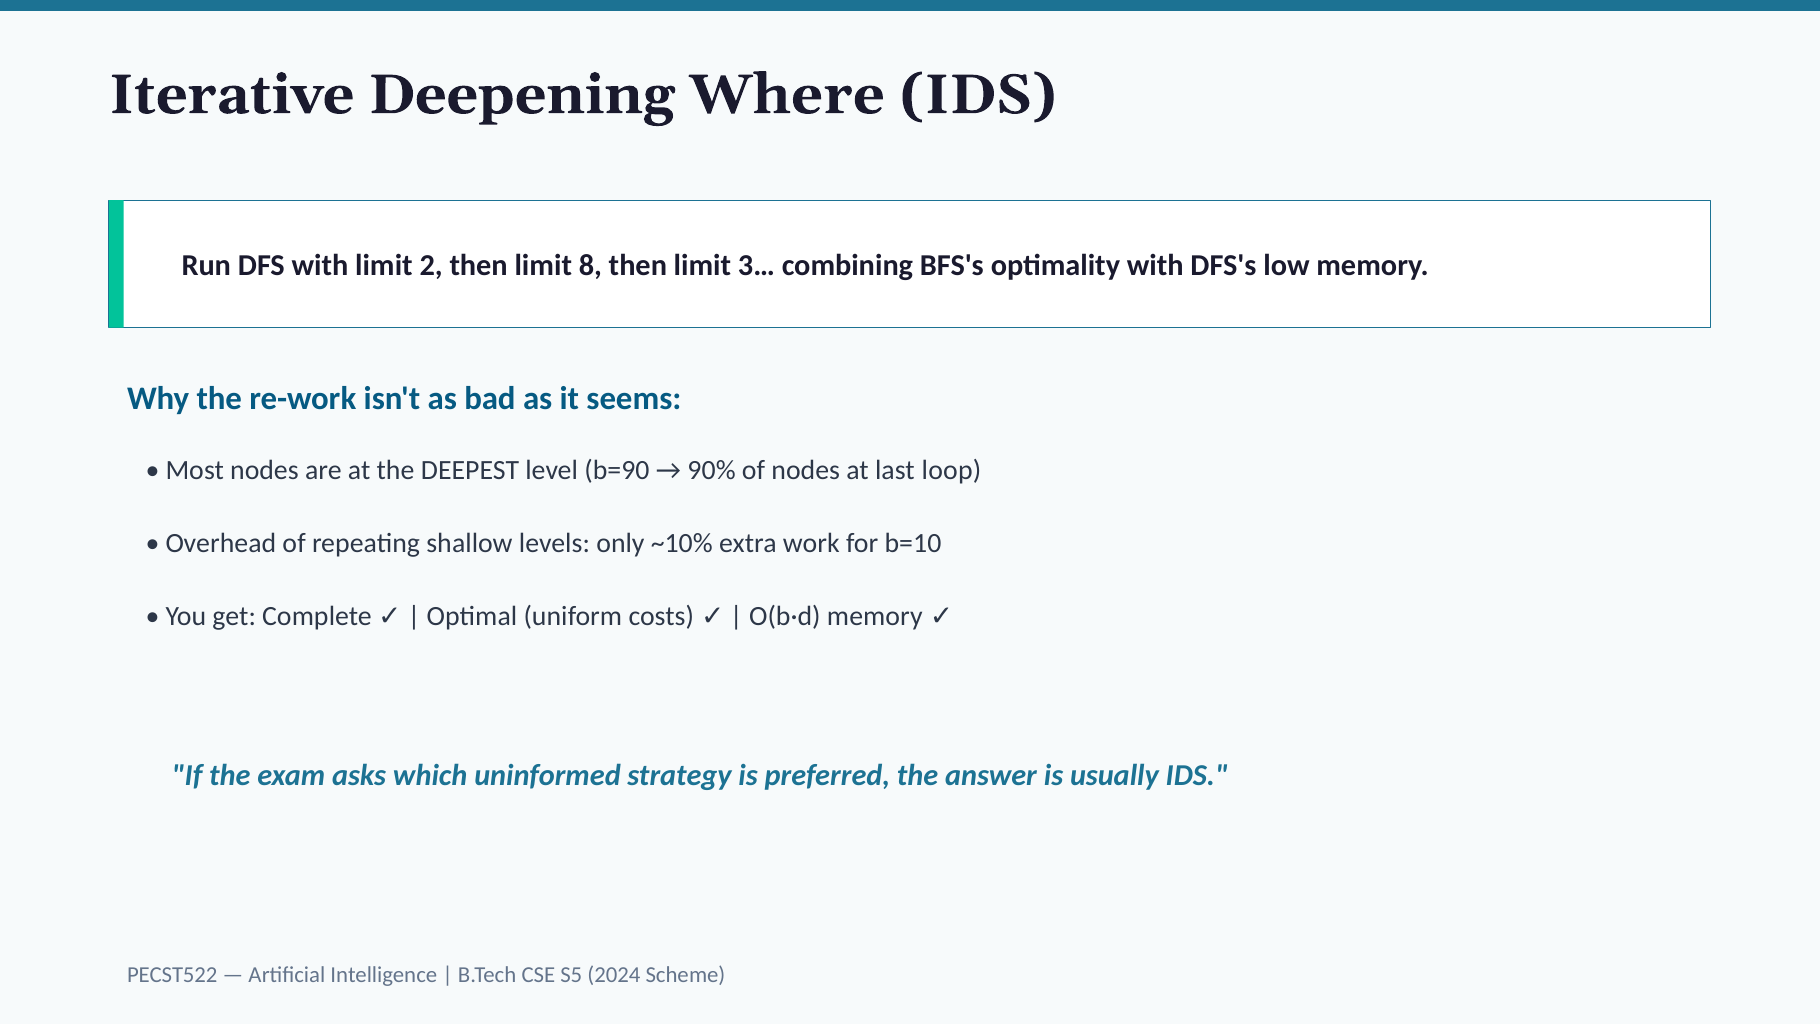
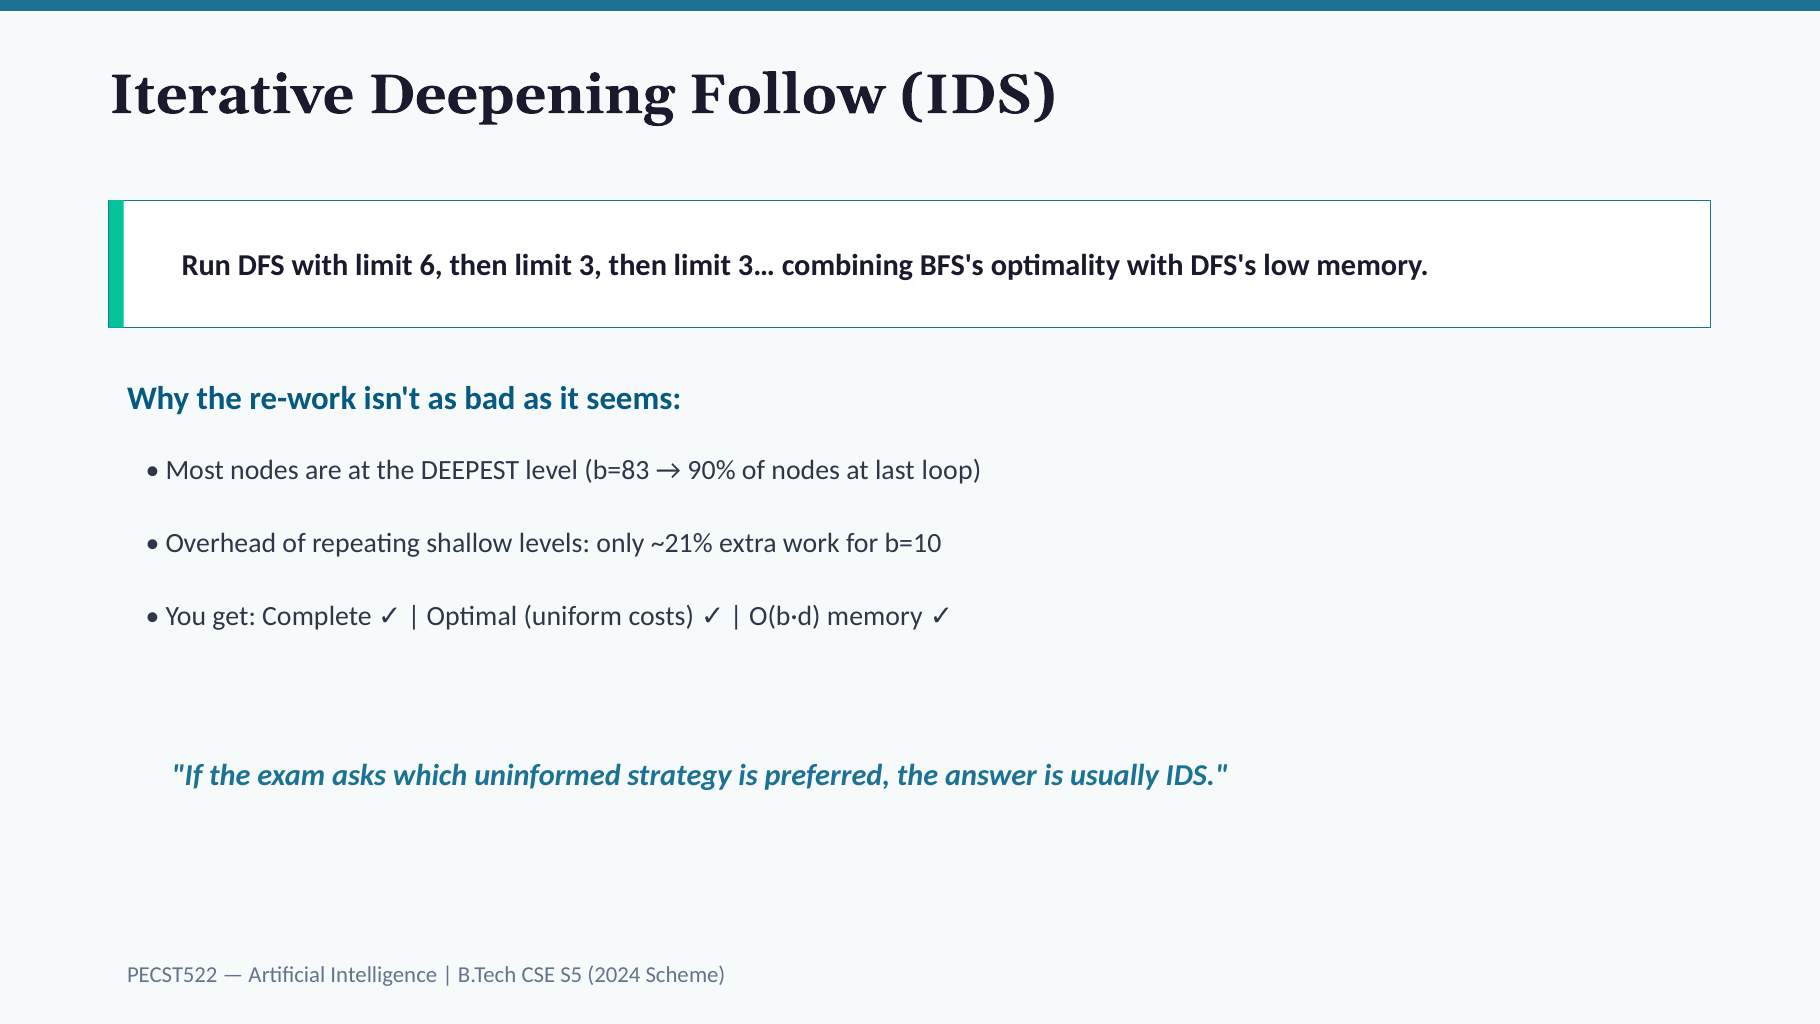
Where: Where -> Follow
2: 2 -> 6
8: 8 -> 3
b=90: b=90 -> b=83
~10%: ~10% -> ~21%
